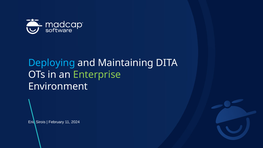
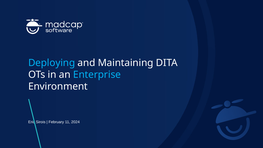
Enterprise colour: light green -> light blue
